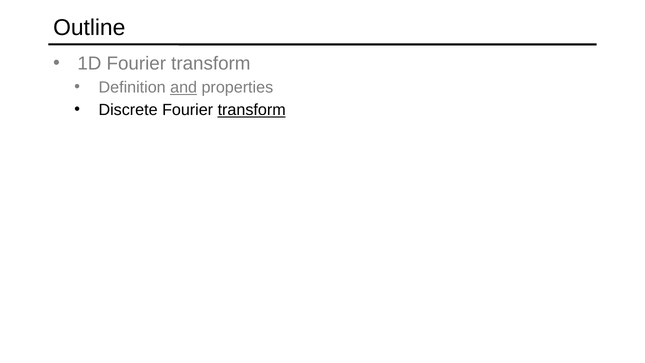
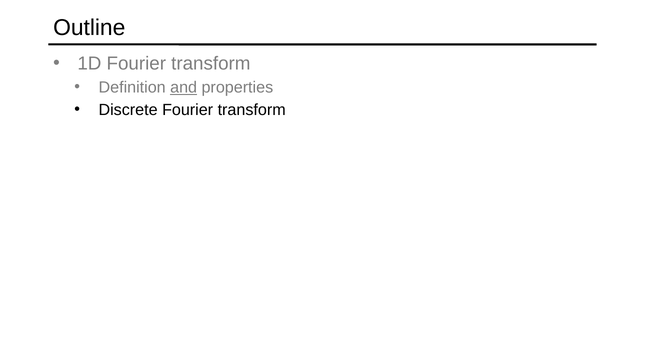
transform at (252, 110) underline: present -> none
